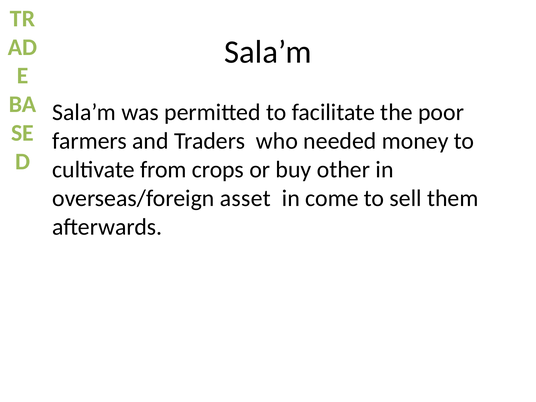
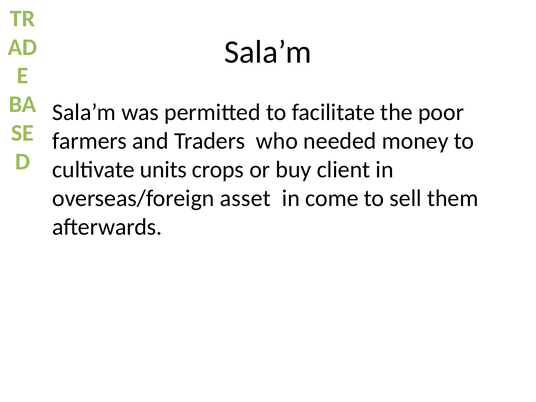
from: from -> units
other: other -> client
